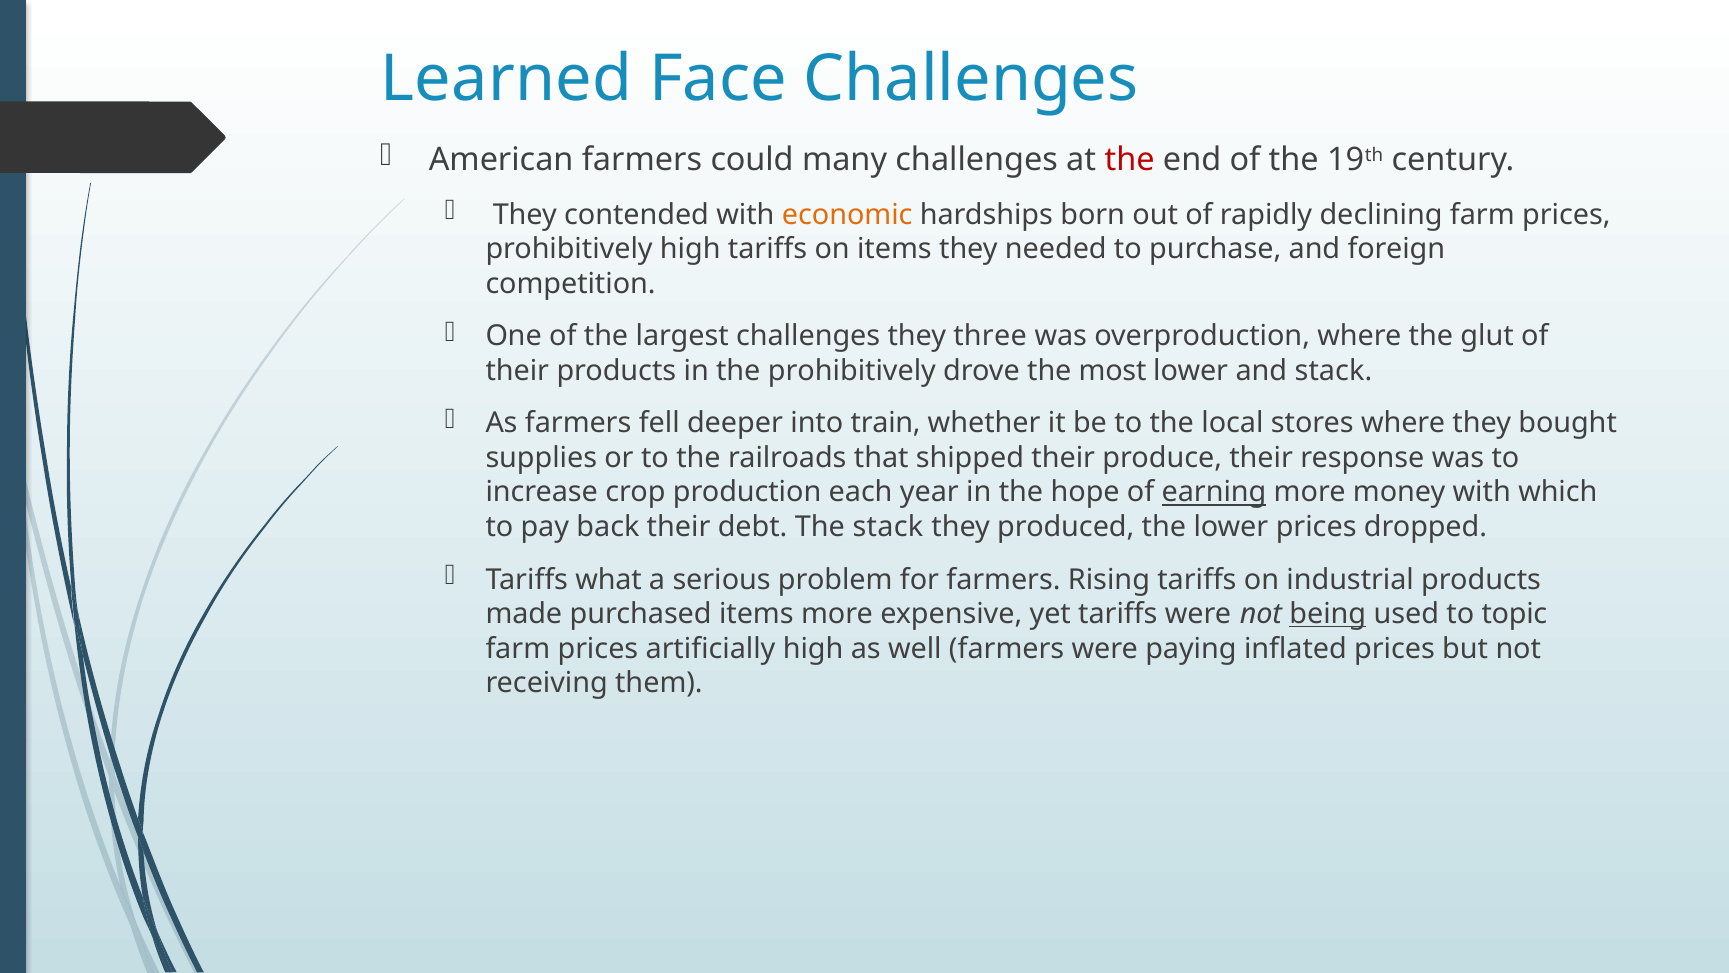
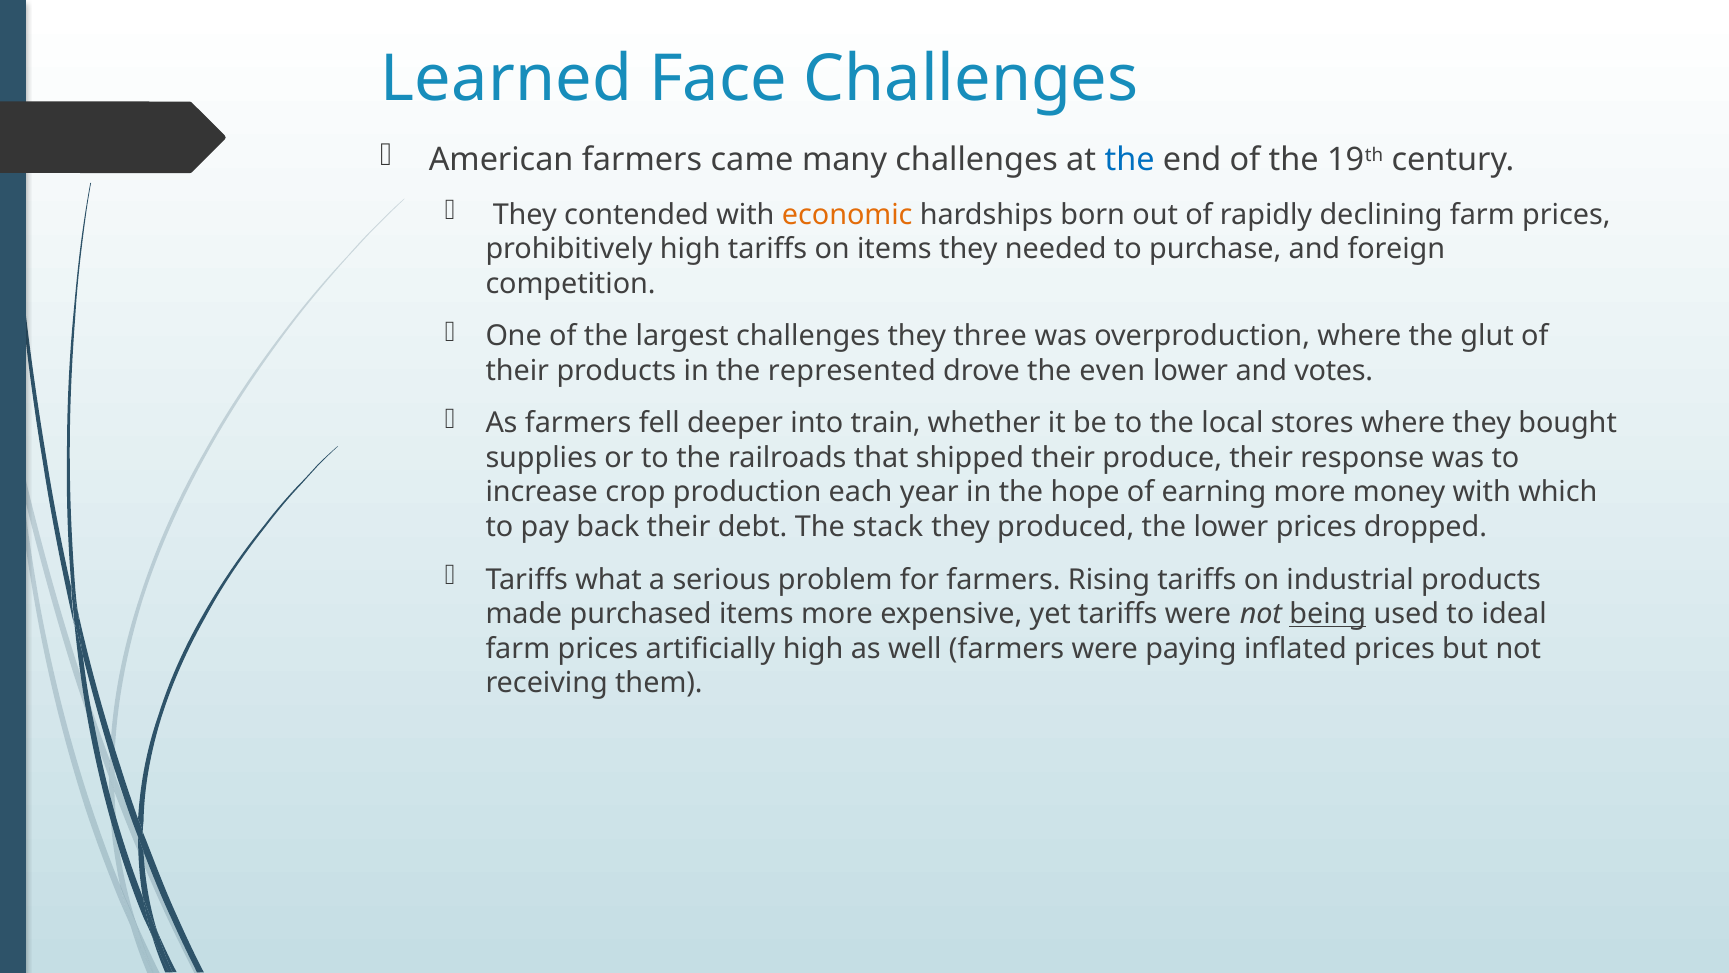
could: could -> came
the at (1130, 160) colour: red -> blue
the prohibitively: prohibitively -> represented
most: most -> even
and stack: stack -> votes
earning underline: present -> none
topic: topic -> ideal
